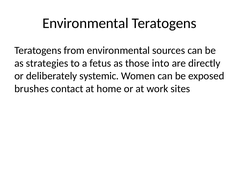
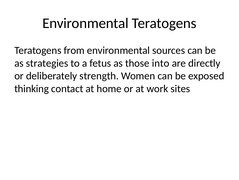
systemic: systemic -> strength
brushes: brushes -> thinking
